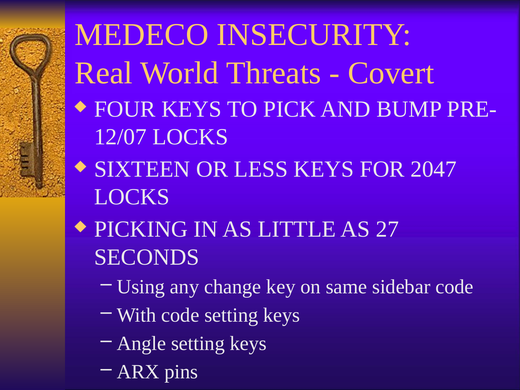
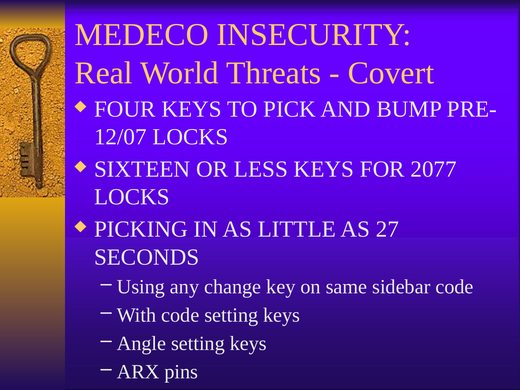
2047: 2047 -> 2077
